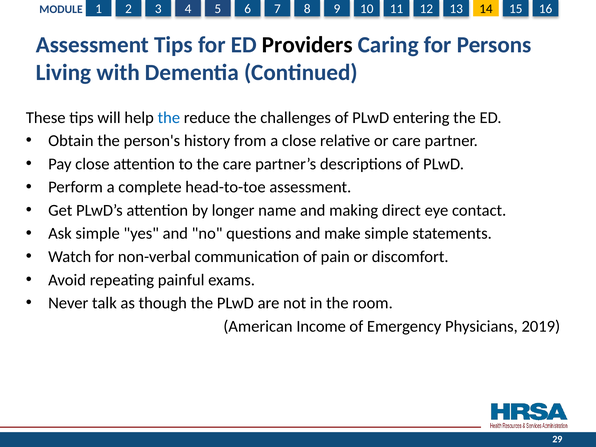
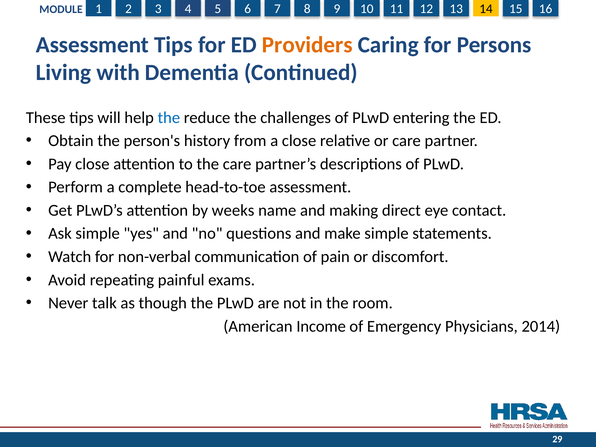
Providers colour: black -> orange
longer: longer -> weeks
2019: 2019 -> 2014
